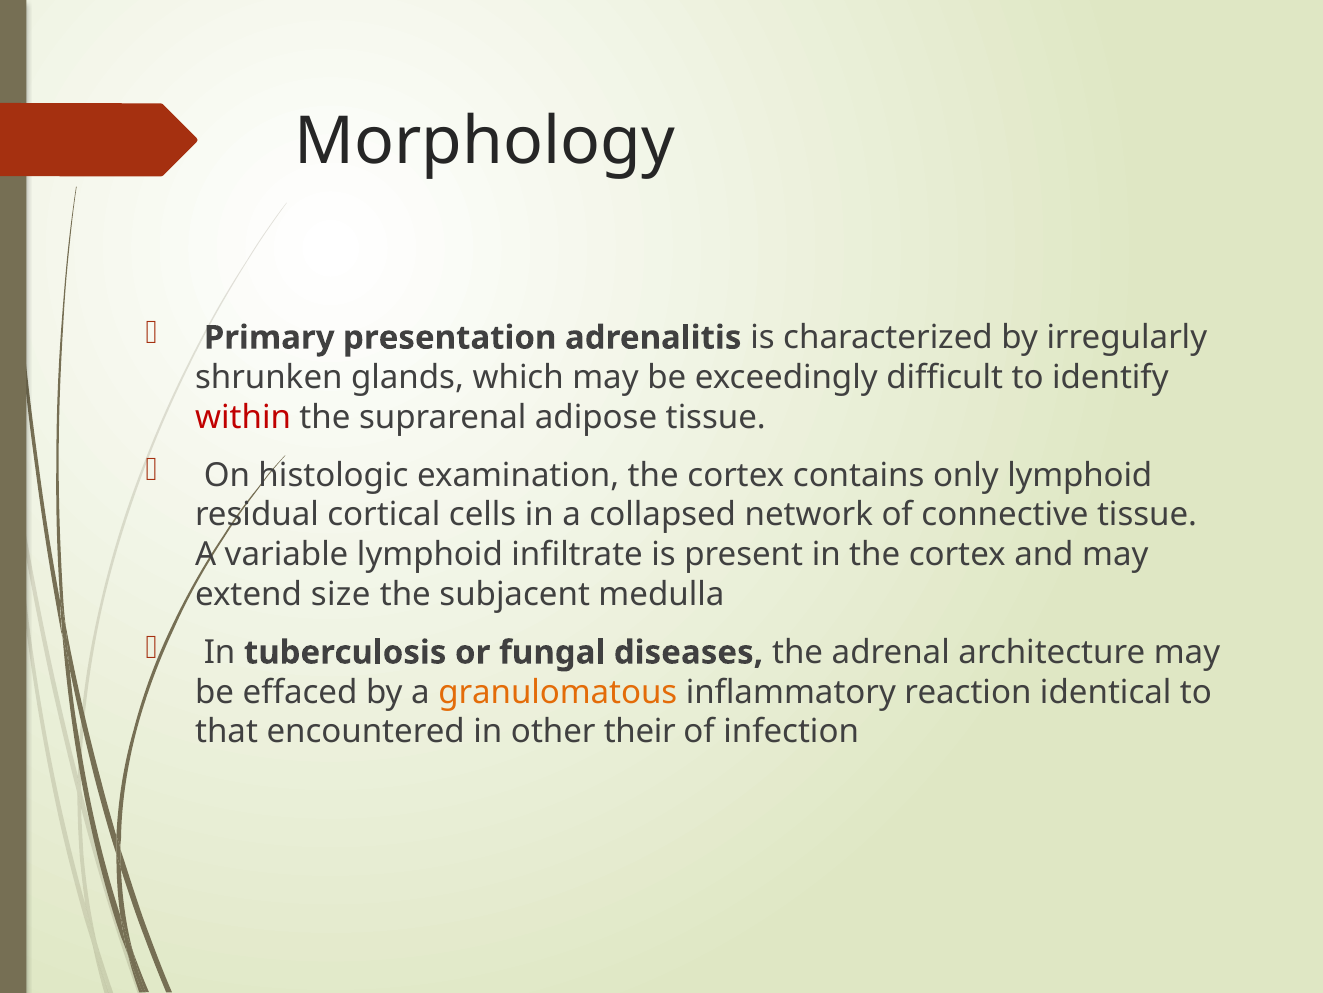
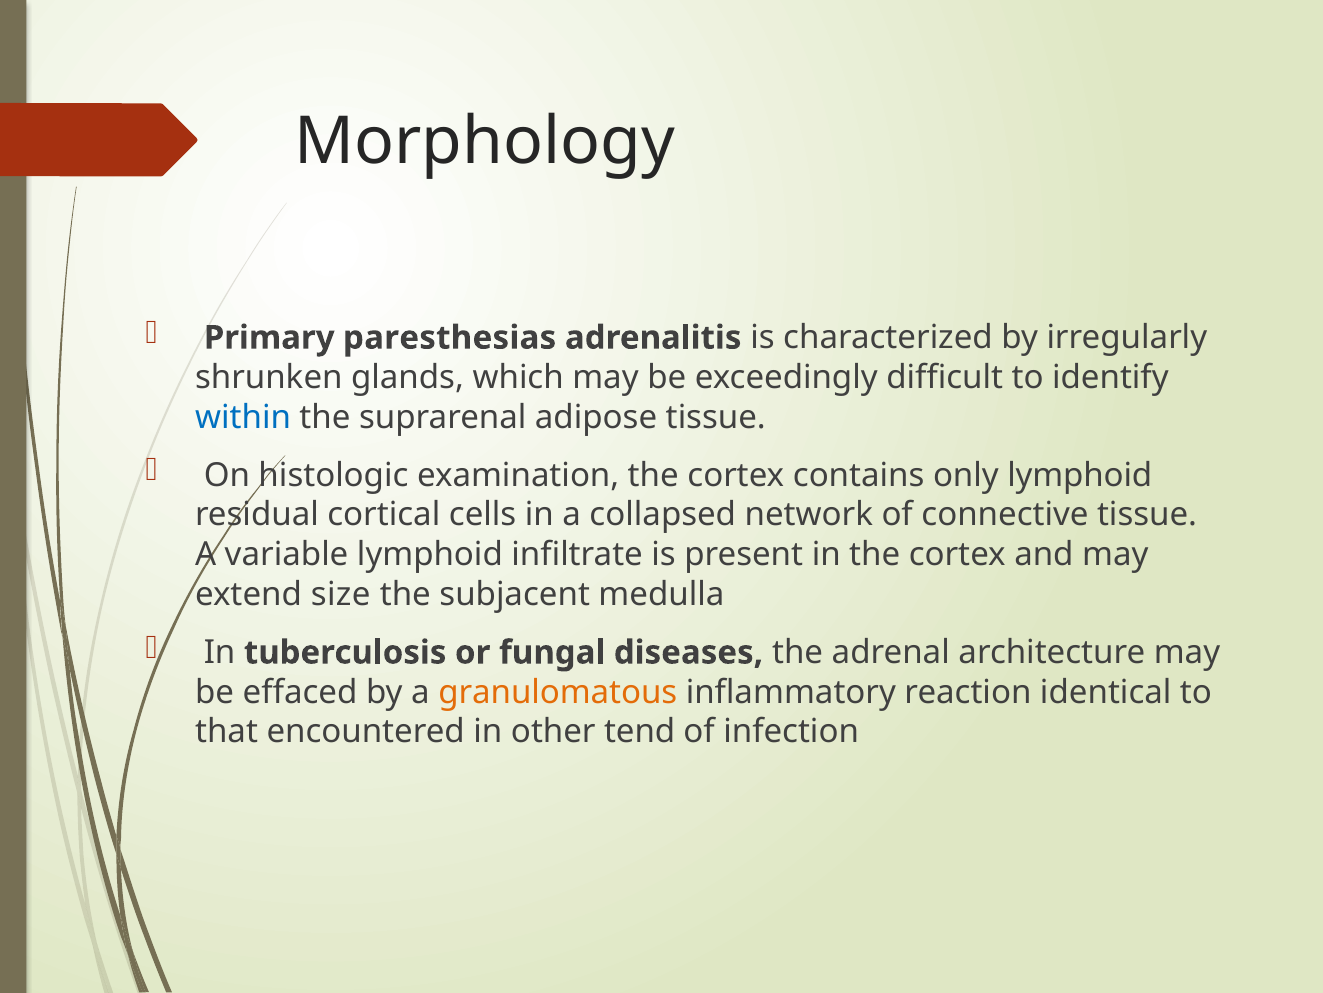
presentation: presentation -> paresthesias
within colour: red -> blue
their: their -> tend
